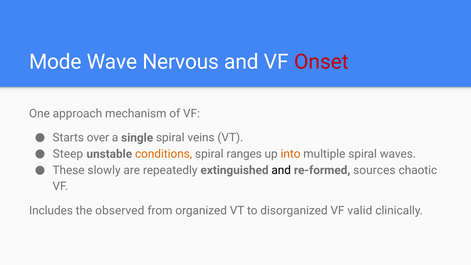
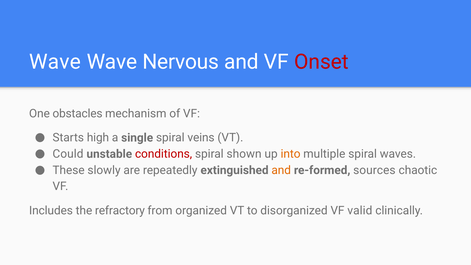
Mode at (55, 62): Mode -> Wave
approach: approach -> obstacles
over: over -> high
Steep: Steep -> Could
conditions colour: orange -> red
ranges: ranges -> shown
and at (281, 170) colour: black -> orange
observed: observed -> refractory
